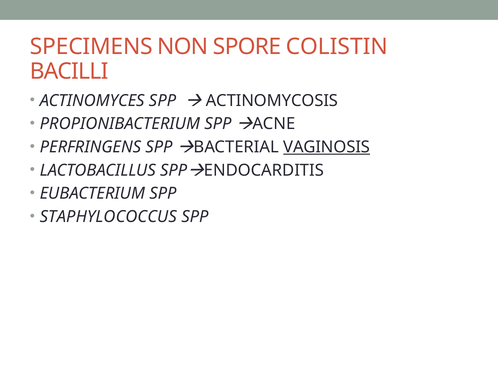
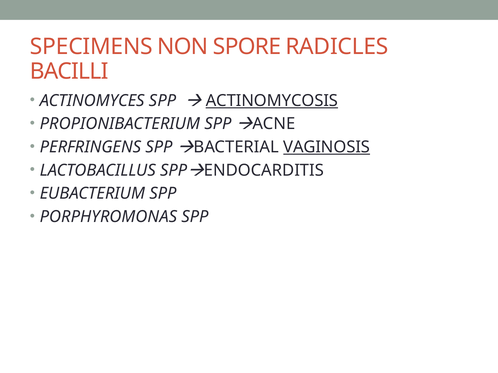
COLISTIN: COLISTIN -> RADICLES
ACTINOMYCOSIS underline: none -> present
STAPHYLOCOCCUS: STAPHYLOCOCCUS -> PORPHYROMONAS
